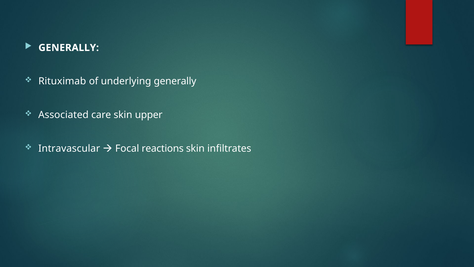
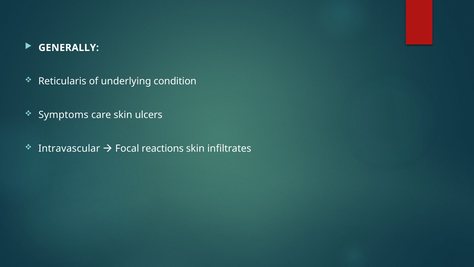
Rituximab: Rituximab -> Reticularis
underlying generally: generally -> condition
Associated: Associated -> Symptoms
upper: upper -> ulcers
